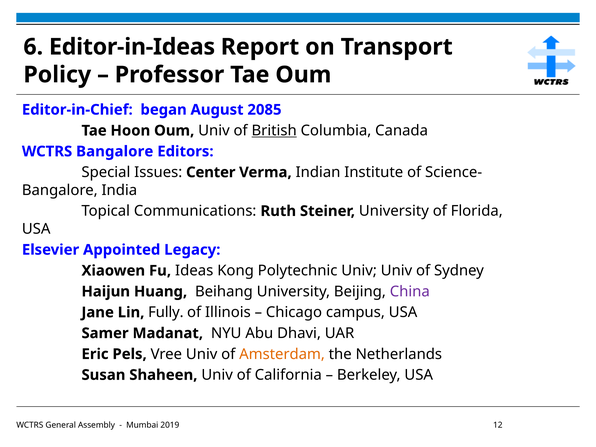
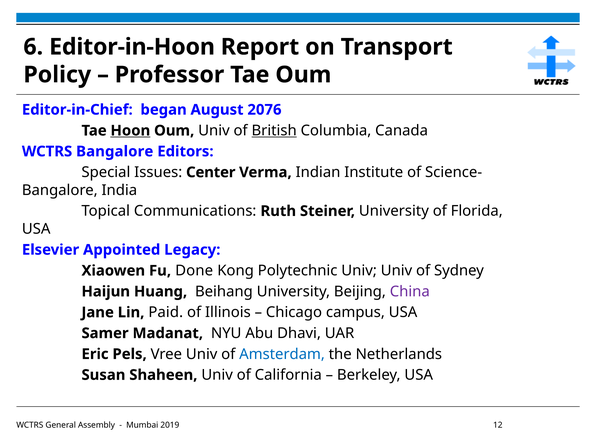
Editor-in-Ideas: Editor-in-Ideas -> Editor-in-Hoon
2085: 2085 -> 2076
Hoon underline: none -> present
Ideas: Ideas -> Done
Fully: Fully -> Paid
Amsterdam colour: orange -> blue
